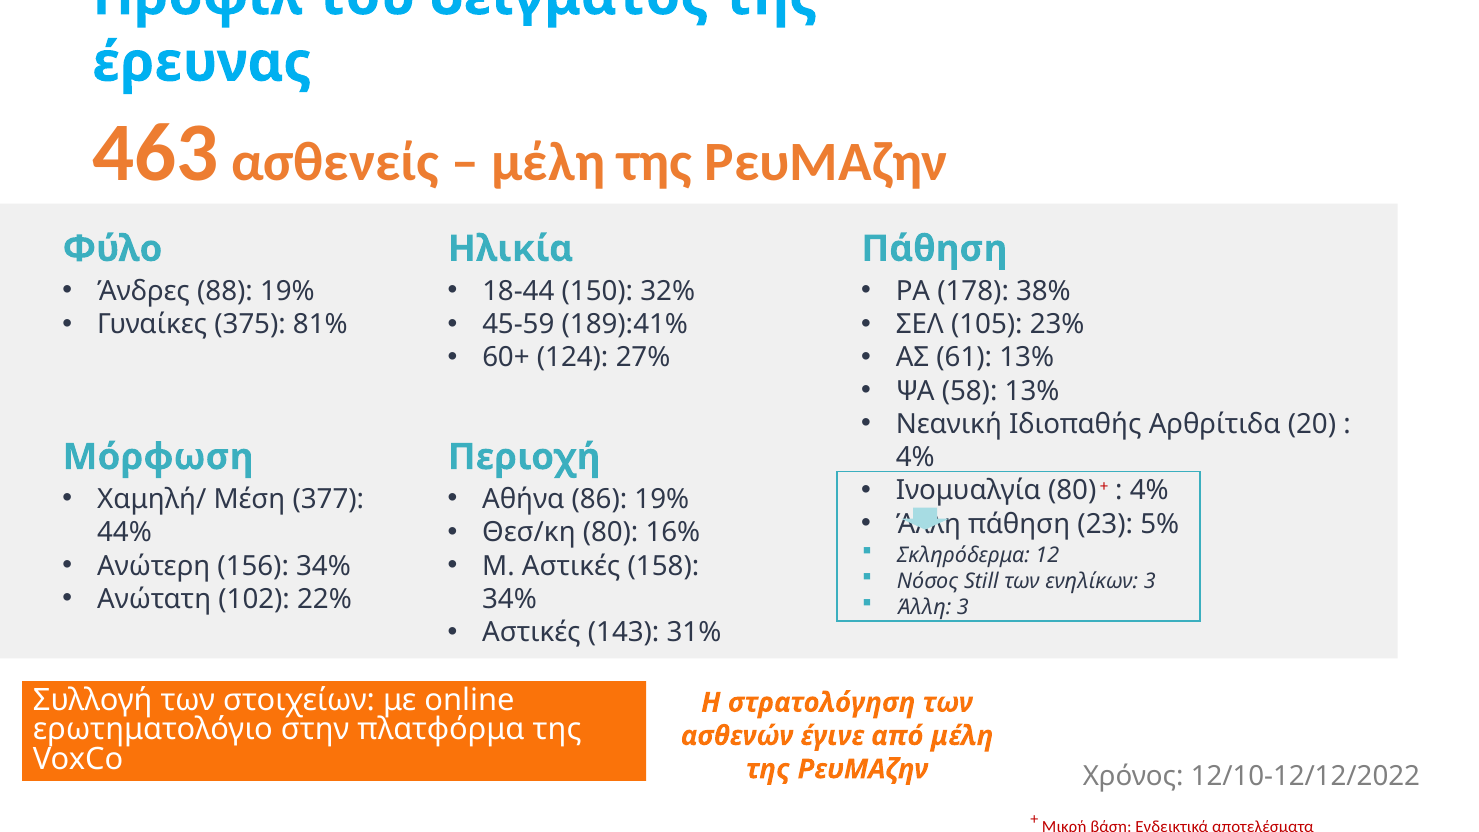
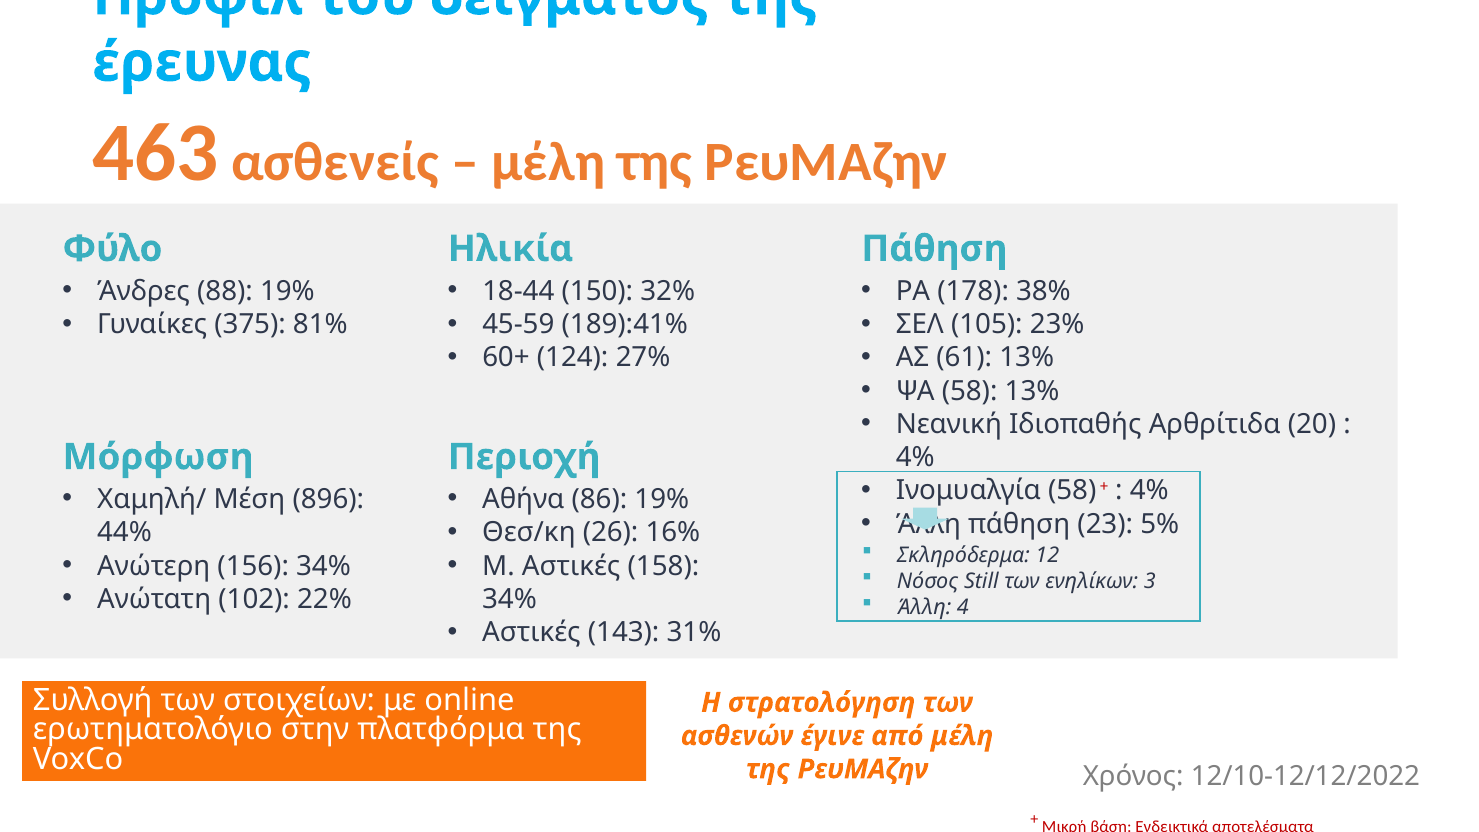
Ινομυαλγία 80: 80 -> 58
377: 377 -> 896
Θεσ/κη 80: 80 -> 26
Άλλη 3: 3 -> 4
